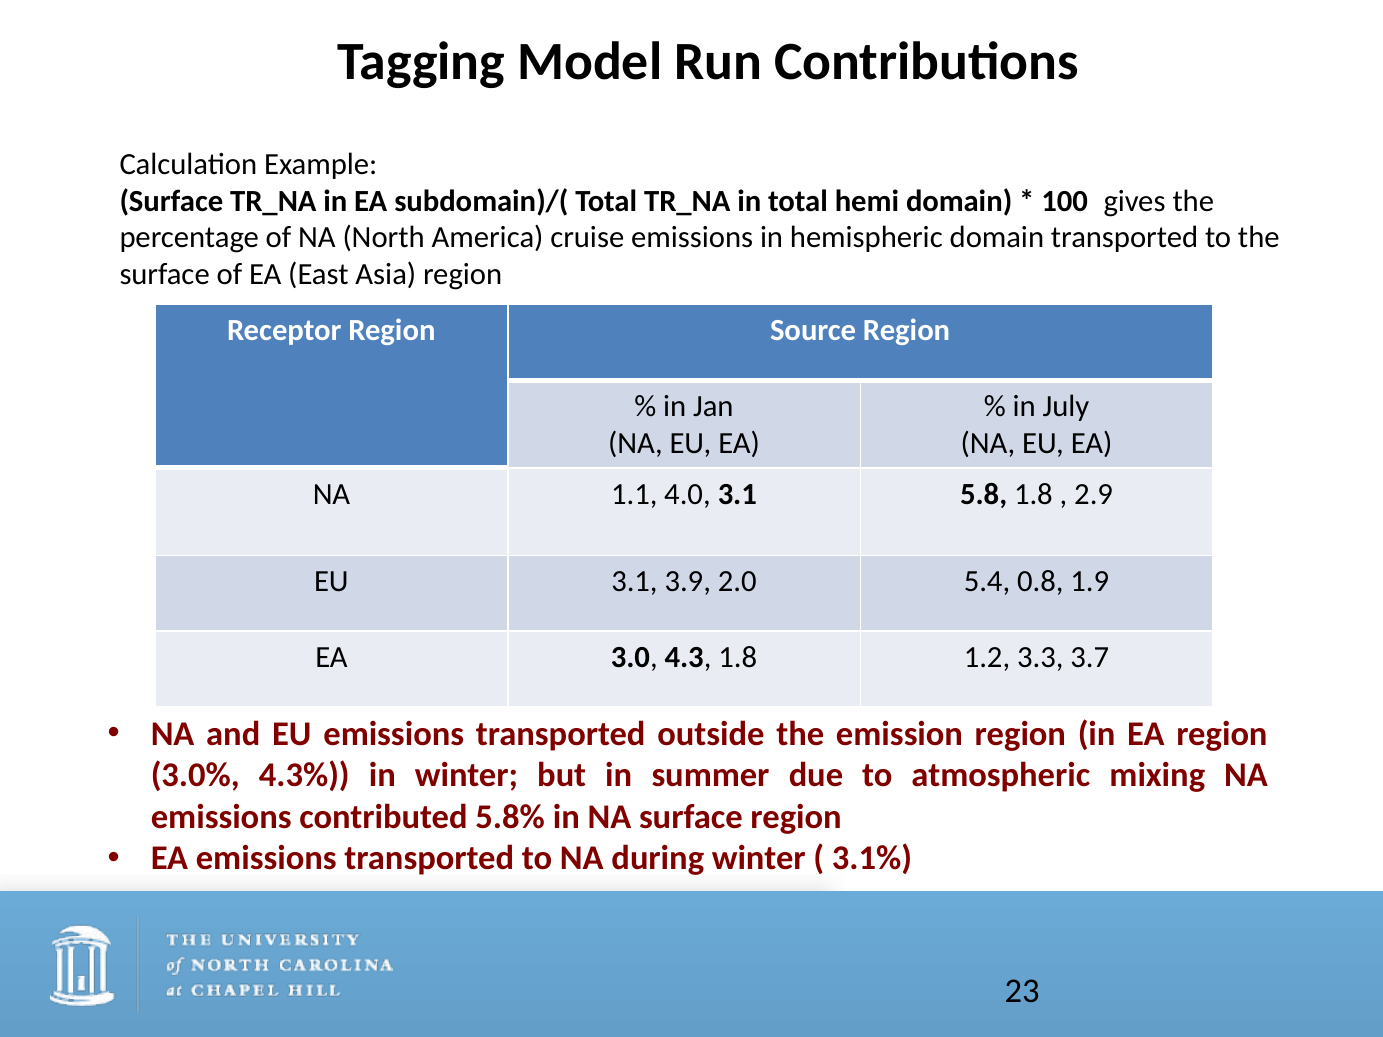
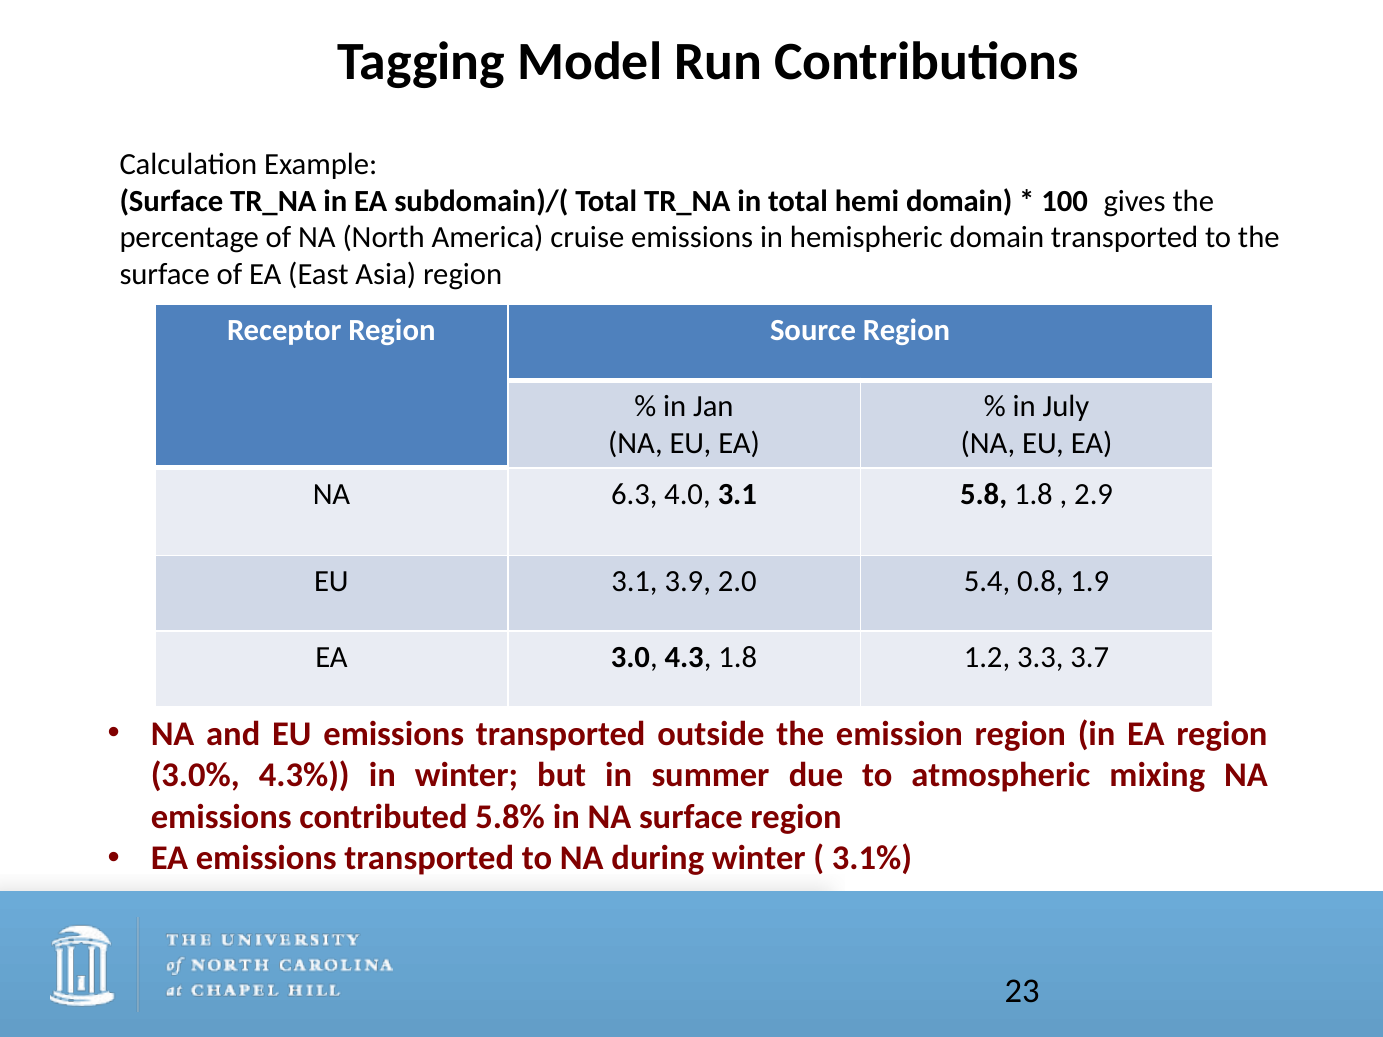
1.1: 1.1 -> 6.3
